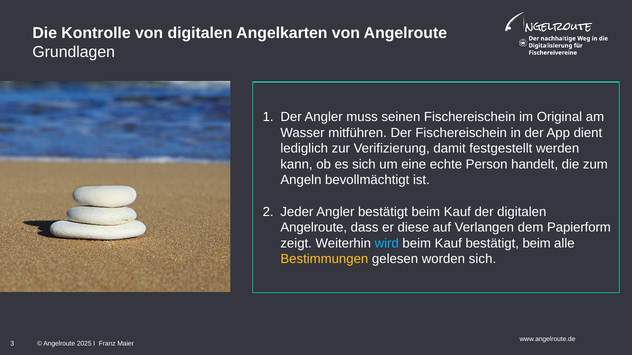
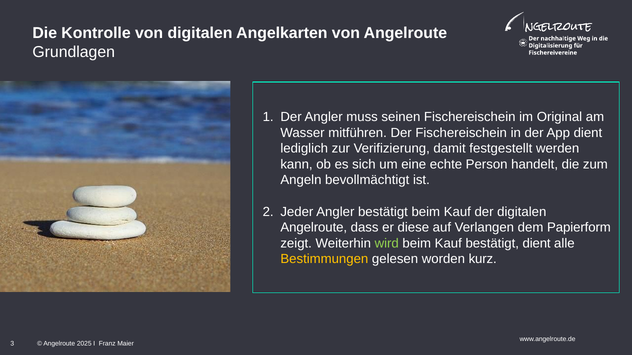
wird colour: light blue -> light green
Kauf bestätigt beim: beim -> dient
worden sich: sich -> kurz
